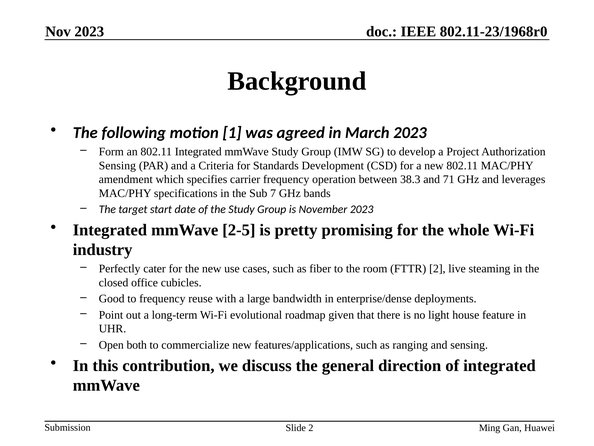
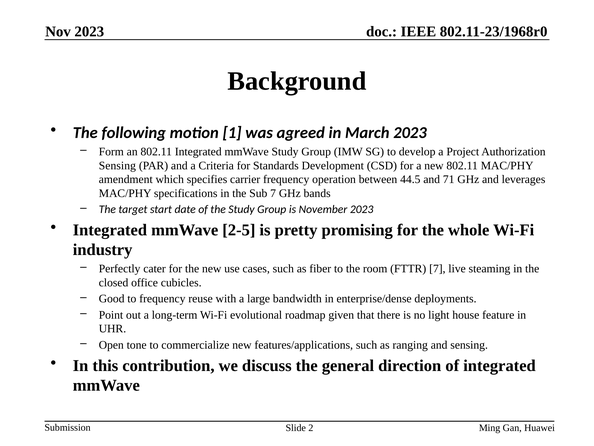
38.3: 38.3 -> 44.5
FTTR 2: 2 -> 7
both: both -> tone
